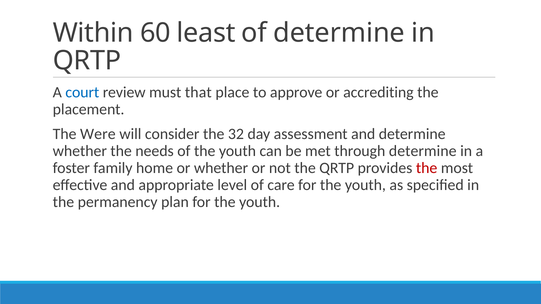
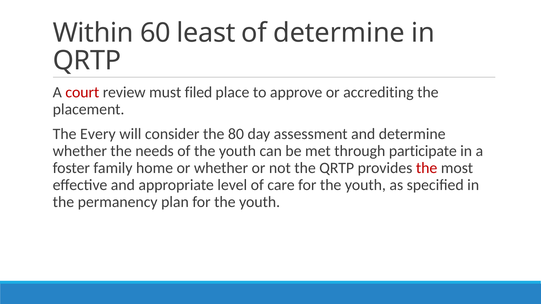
court colour: blue -> red
that: that -> filed
Were: Were -> Every
32: 32 -> 80
through determine: determine -> participate
